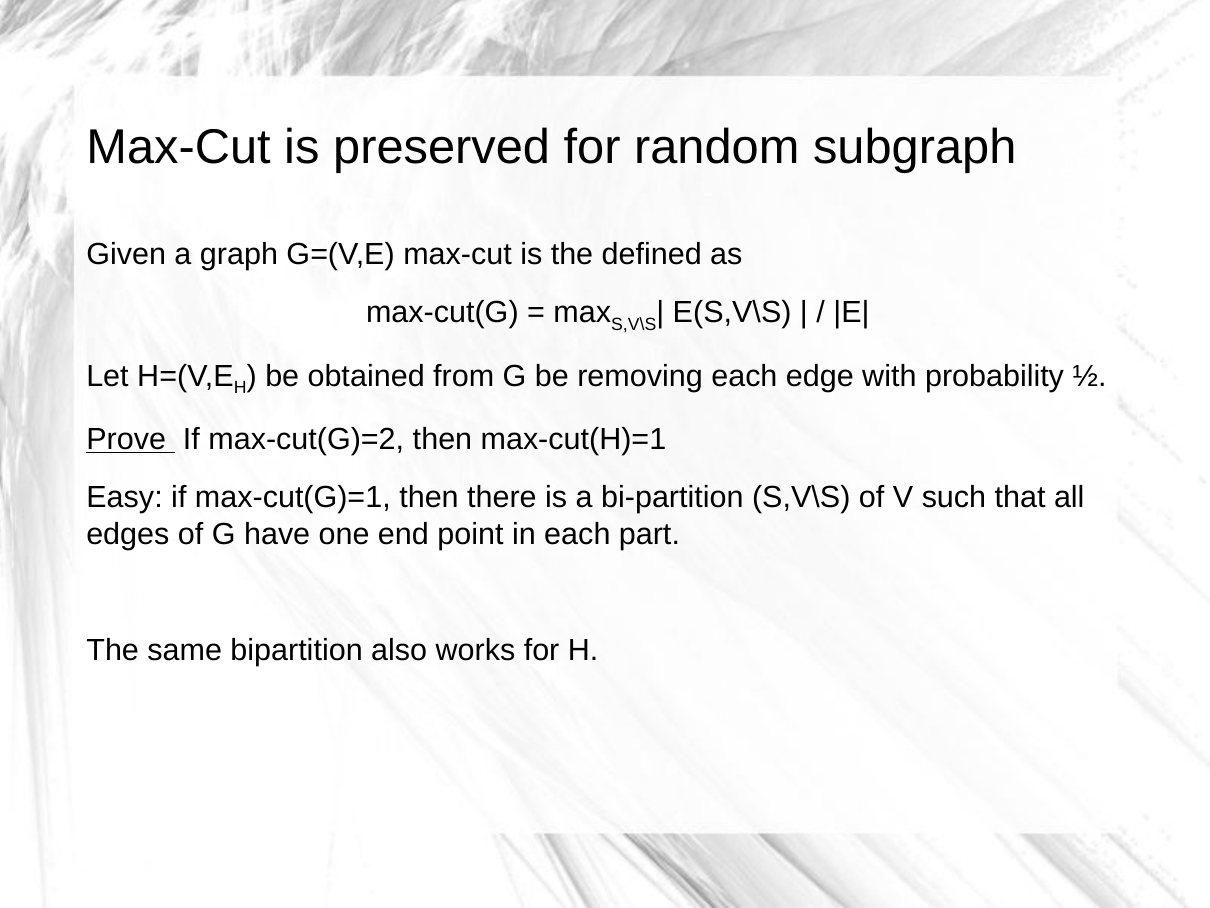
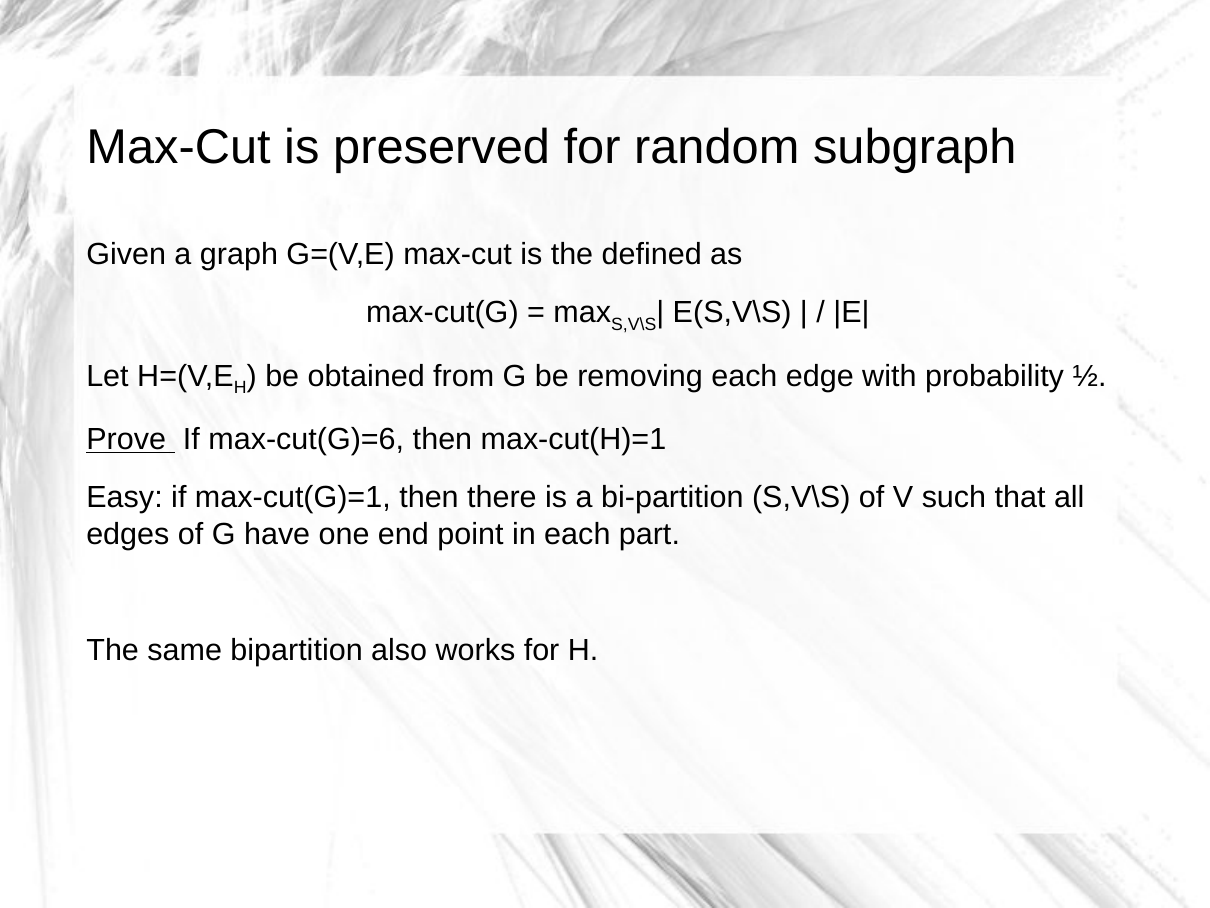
max-cut(G)=2: max-cut(G)=2 -> max-cut(G)=6
